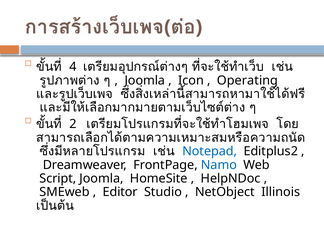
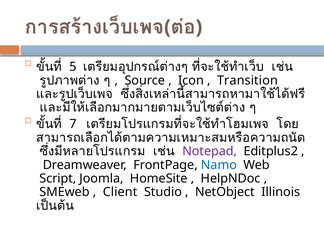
4: 4 -> 5
Joomla at (145, 80): Joomla -> Source
Operating: Operating -> Transition
2: 2 -> 7
Notepad colour: blue -> purple
Editor: Editor -> Client
